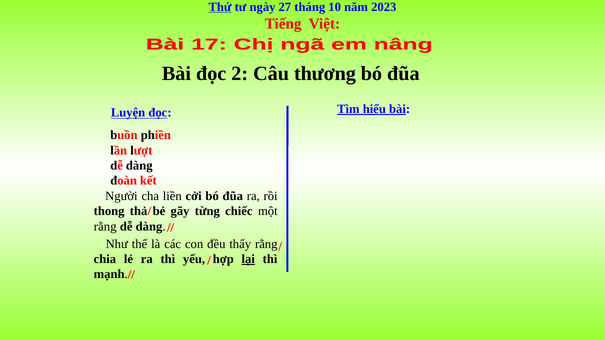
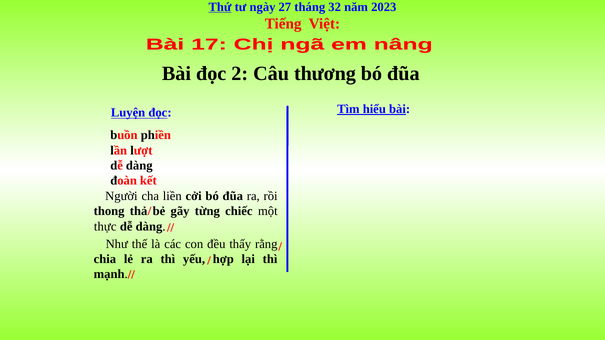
10: 10 -> 32
rằng at (105, 227): rằng -> thực
lại underline: present -> none
